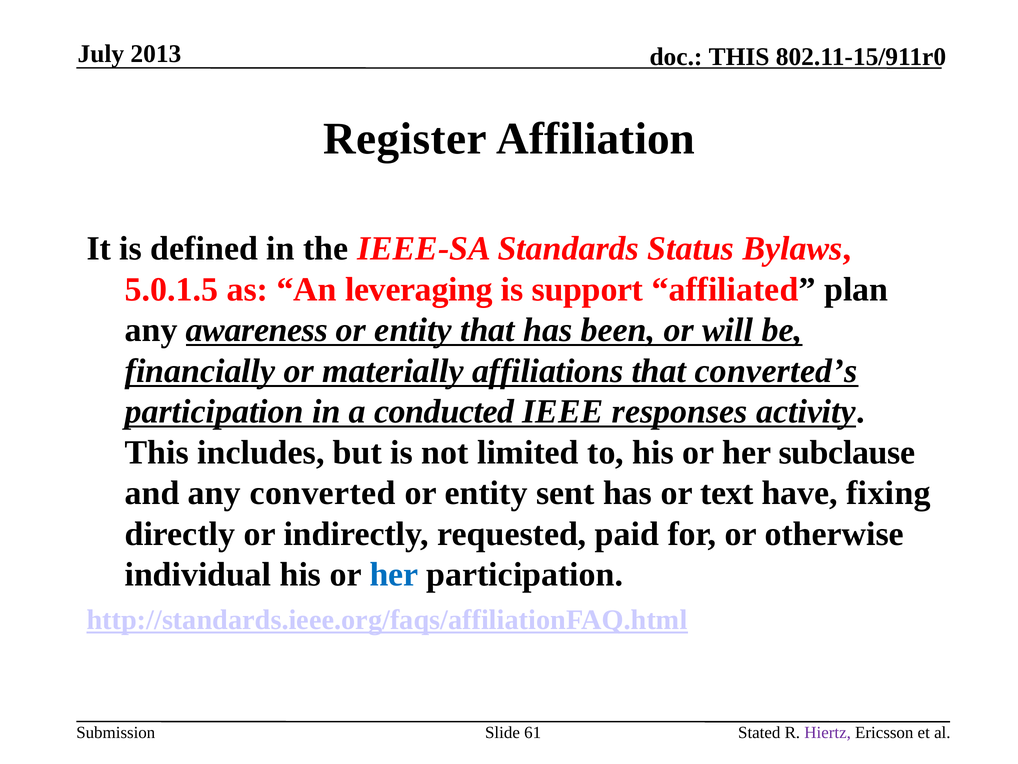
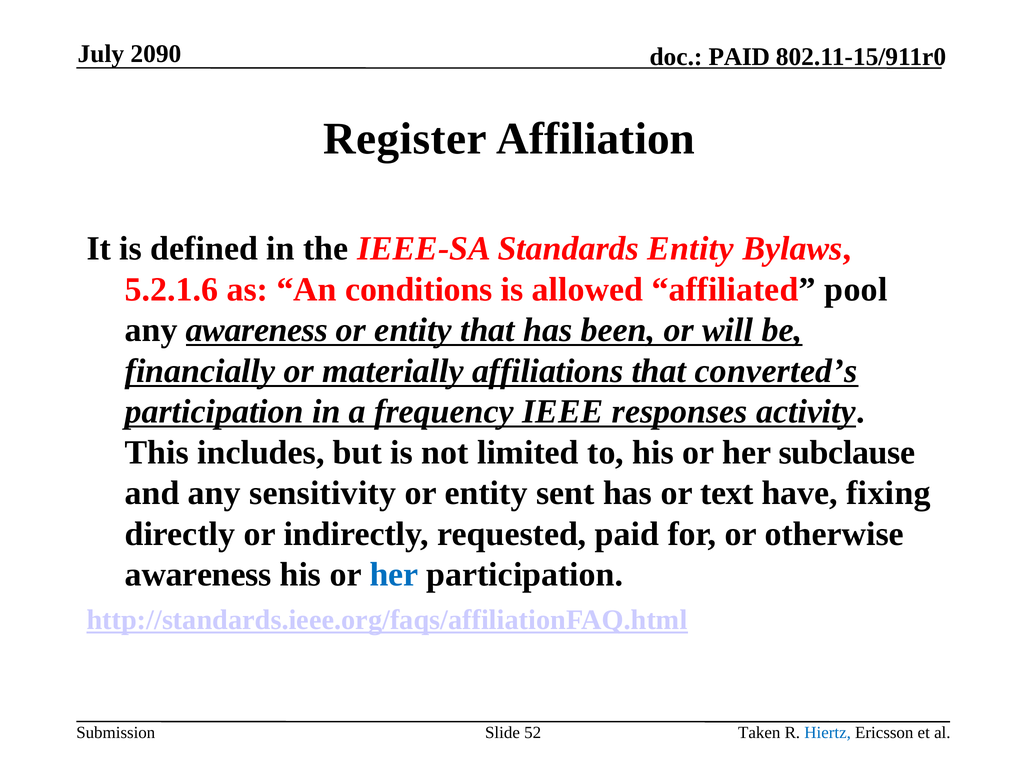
2013: 2013 -> 2090
THIS at (739, 57): THIS -> PAID
Standards Status: Status -> Entity
5.0.1.5: 5.0.1.5 -> 5.2.1.6
leveraging: leveraging -> conditions
support: support -> allowed
plan: plan -> pool
conducted: conducted -> frequency
converted: converted -> sensitivity
individual at (198, 574): individual -> awareness
61: 61 -> 52
Stated: Stated -> Taken
Hiertz colour: purple -> blue
